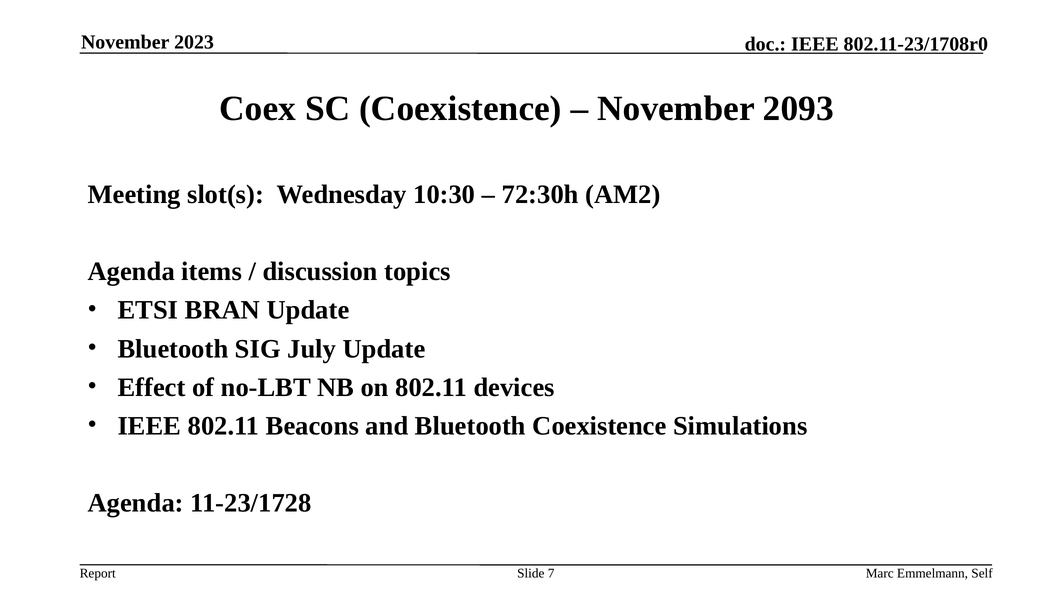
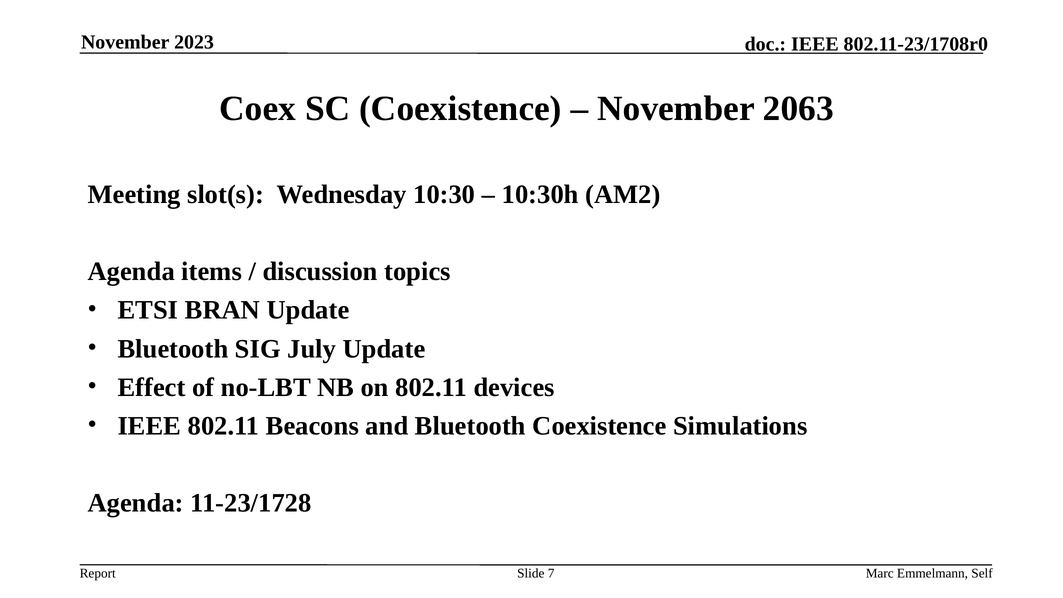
2093: 2093 -> 2063
72:30h: 72:30h -> 10:30h
